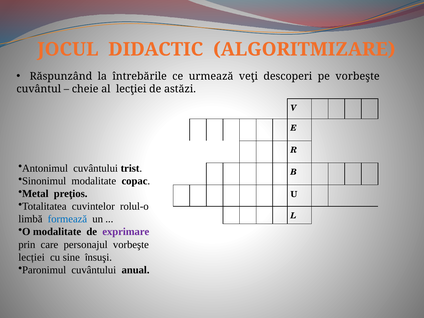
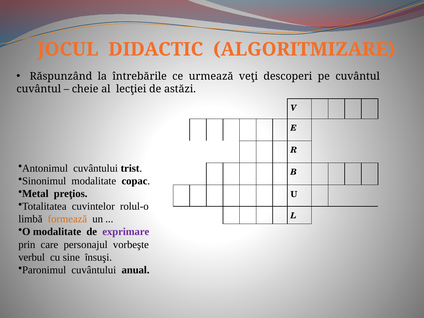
pe vorbeşte: vorbeşte -> cuvântul
formează colour: blue -> orange
lecției: lecției -> verbul
